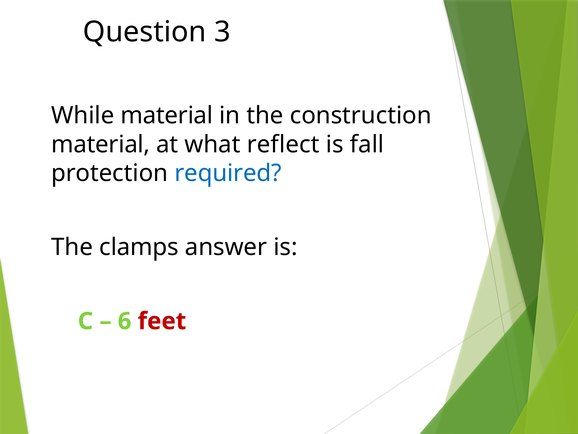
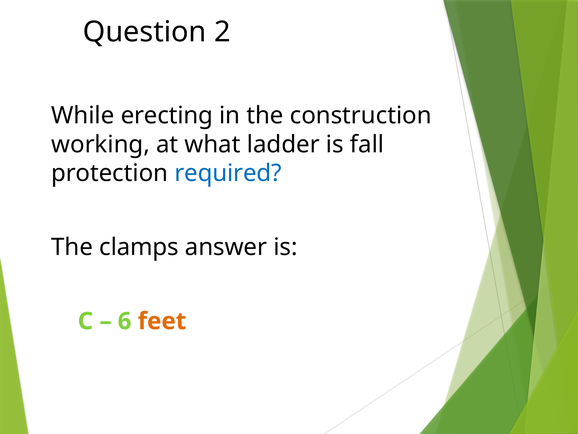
3: 3 -> 2
While material: material -> erecting
material at (101, 144): material -> working
reflect: reflect -> ladder
feet colour: red -> orange
